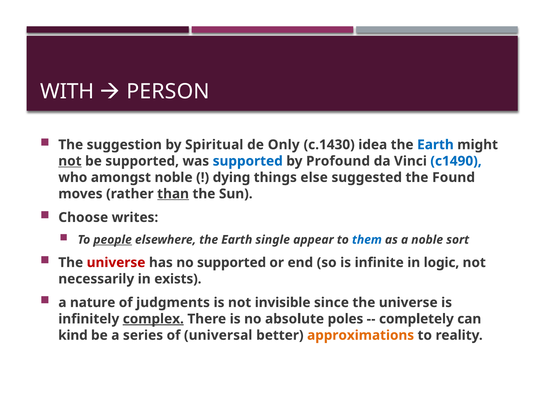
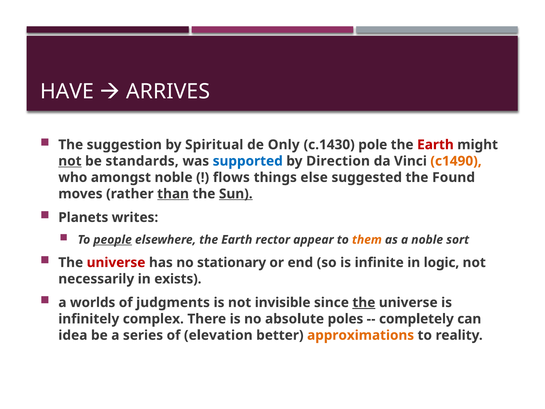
WITH: WITH -> HAVE
PERSON: PERSON -> ARRIVES
idea: idea -> pole
Earth at (435, 145) colour: blue -> red
be supported: supported -> standards
Profound: Profound -> Direction
c1490 colour: blue -> orange
dying: dying -> flows
Sun underline: none -> present
Choose: Choose -> Planets
single: single -> rector
them colour: blue -> orange
no supported: supported -> stationary
nature: nature -> worlds
the at (364, 302) underline: none -> present
complex underline: present -> none
kind: kind -> idea
universal: universal -> elevation
